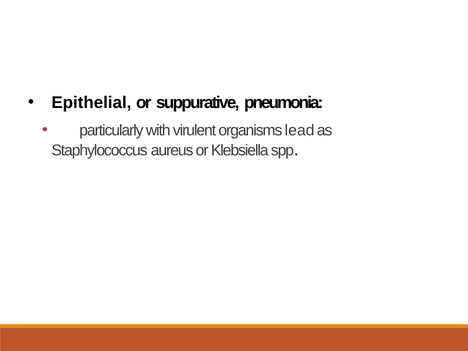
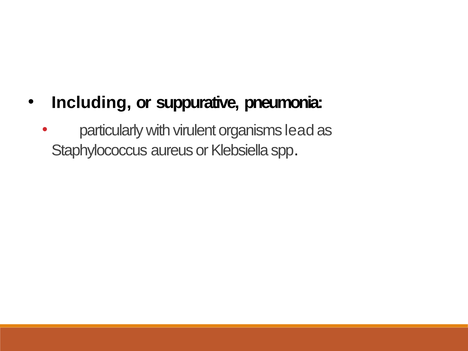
Epithelial: Epithelial -> Including
